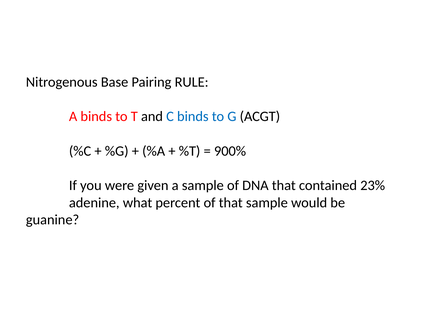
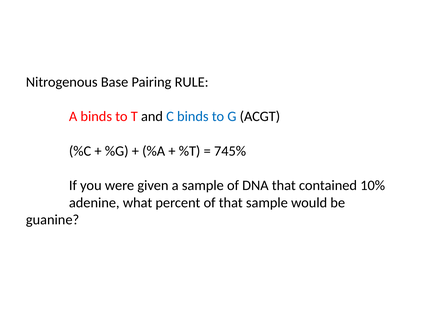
900%: 900% -> 745%
23%: 23% -> 10%
